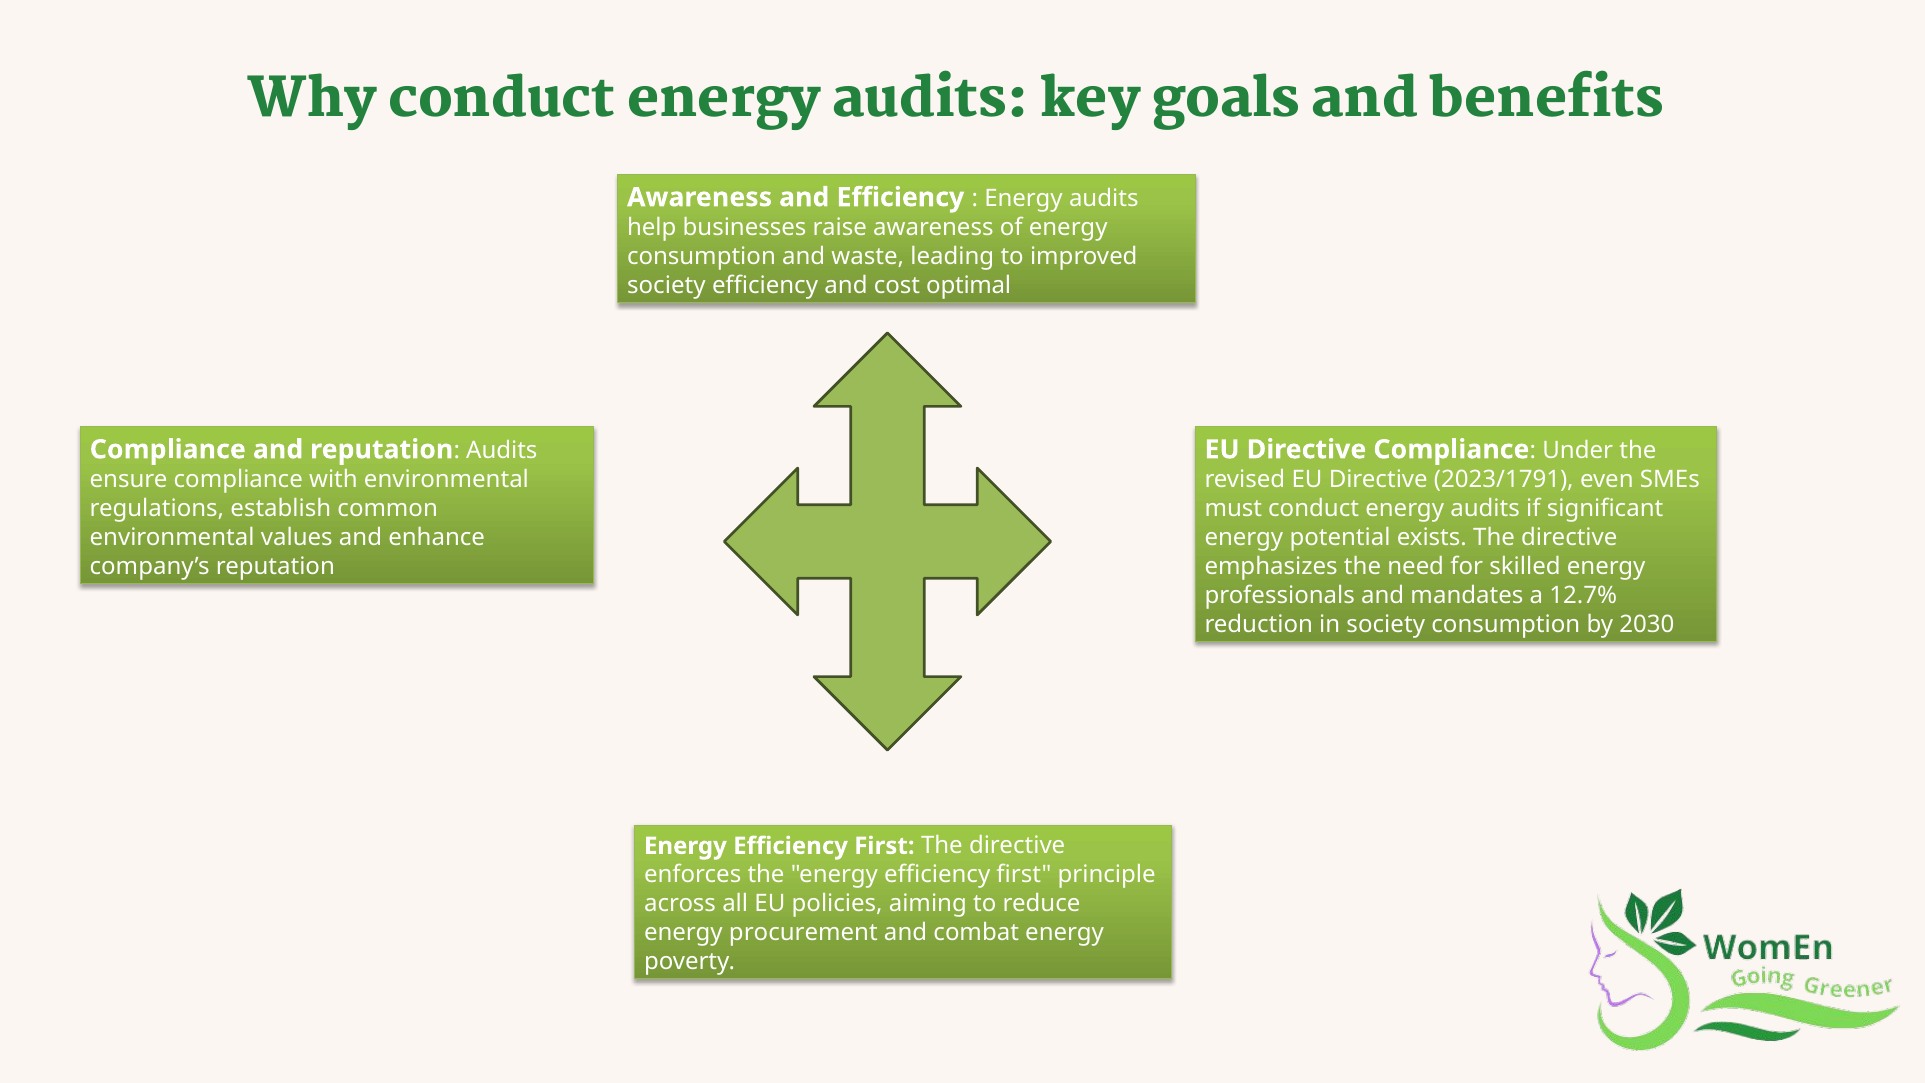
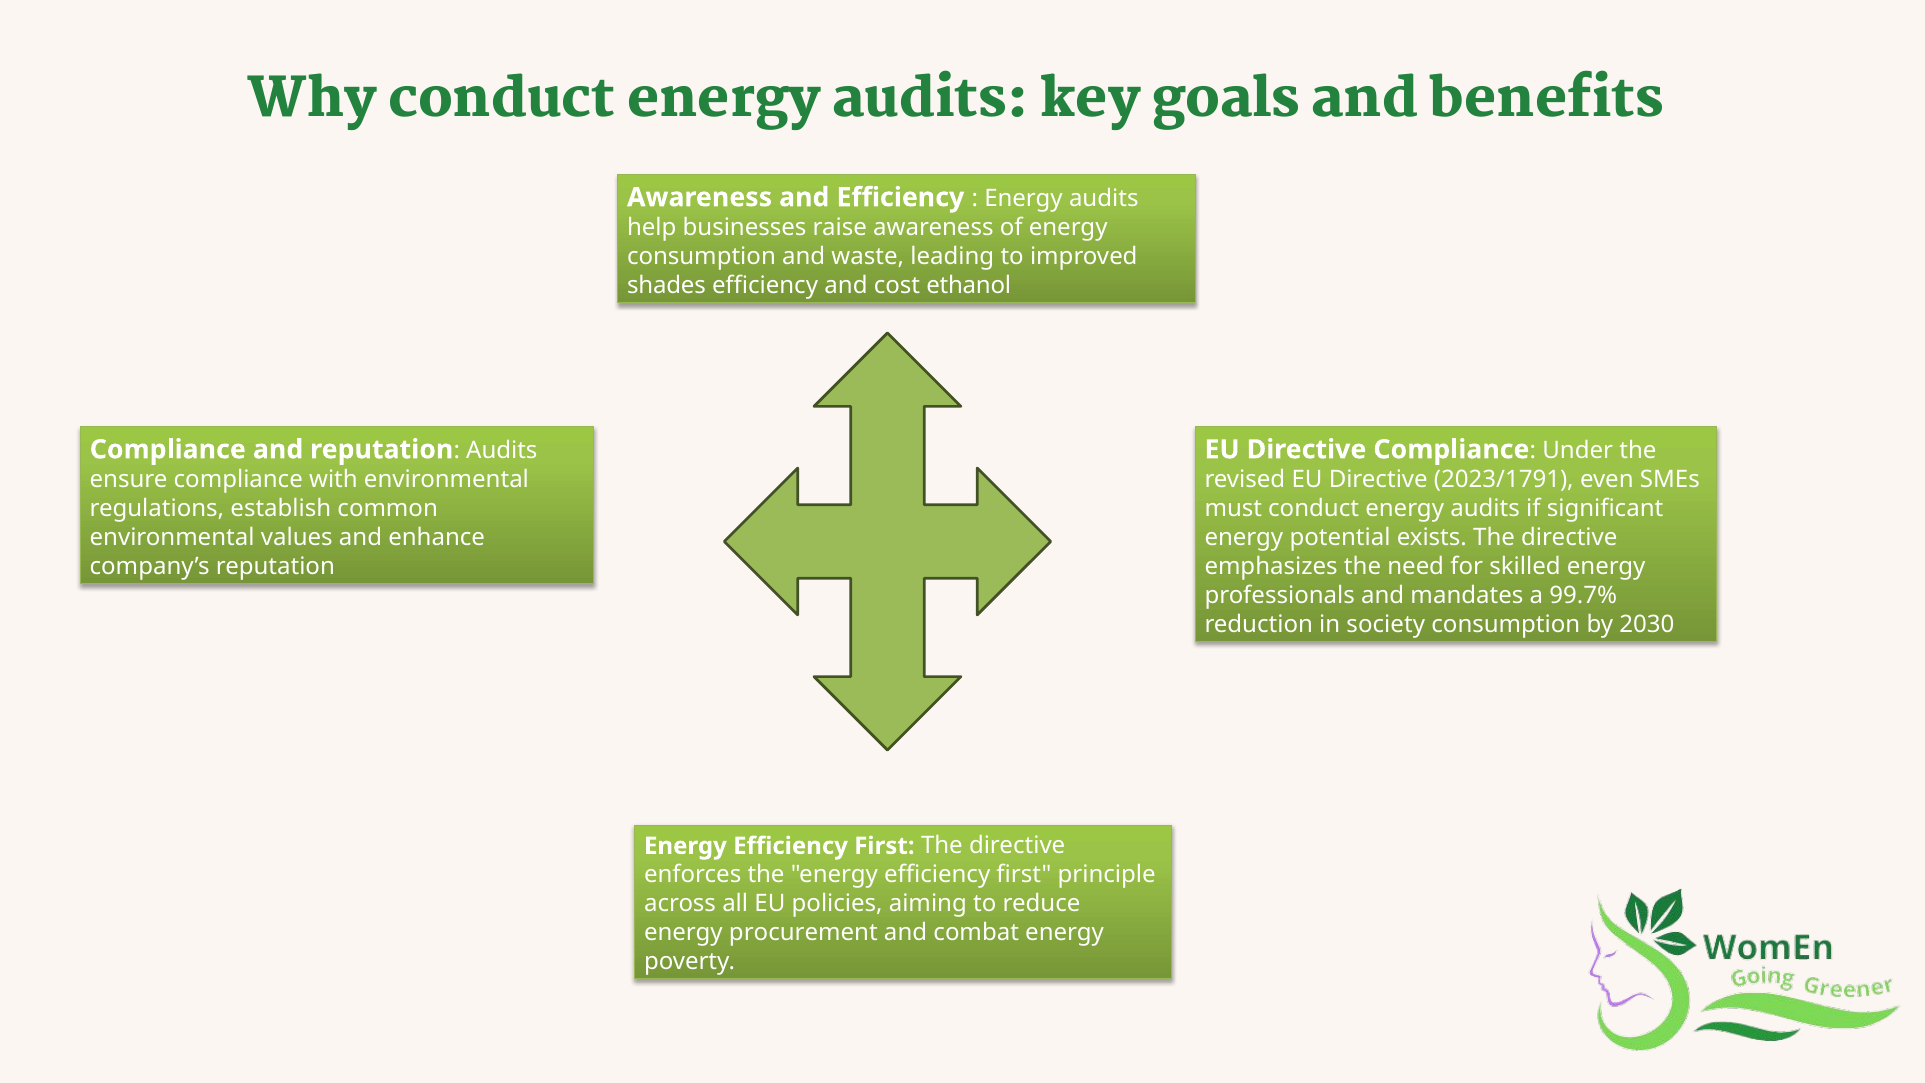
society at (666, 285): society -> shades
optimal: optimal -> ethanol
12.7%: 12.7% -> 99.7%
